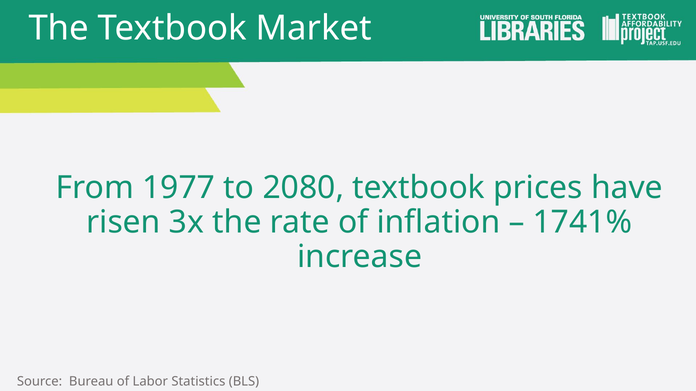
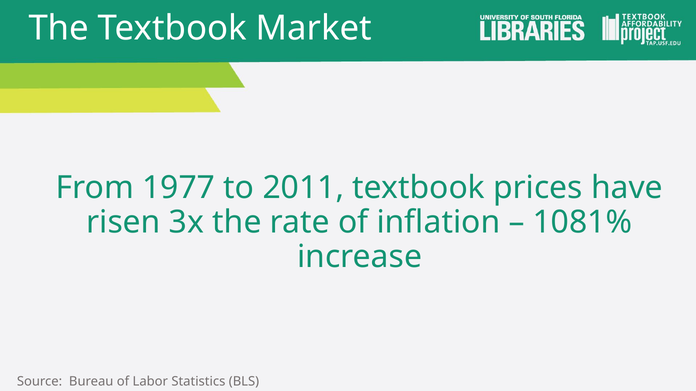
2080: 2080 -> 2011
1741%: 1741% -> 1081%
